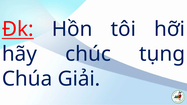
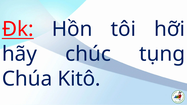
Giải: Giải -> Kitô
